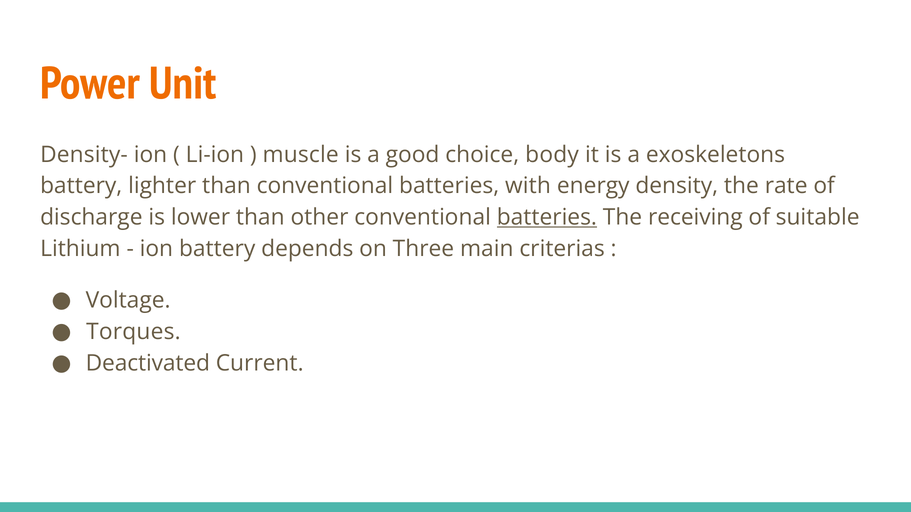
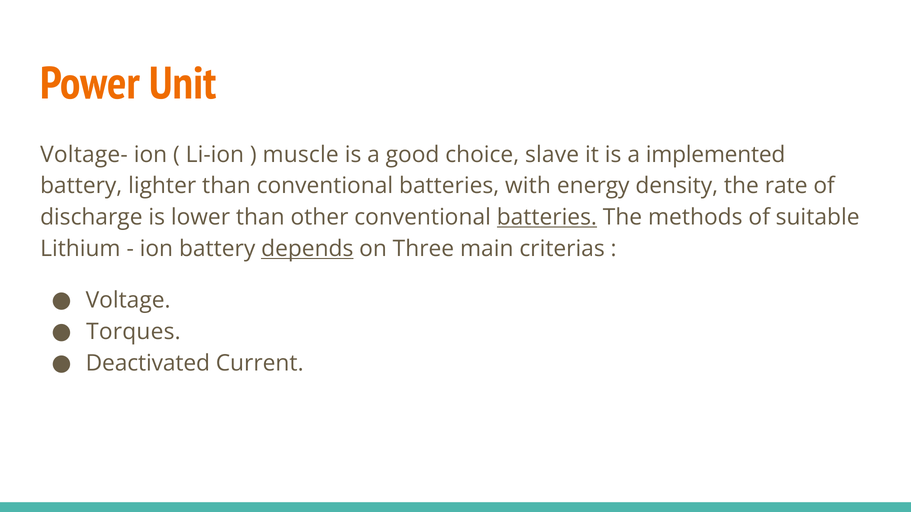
Density-: Density- -> Voltage-
body: body -> slave
exoskeletons: exoskeletons -> implemented
receiving: receiving -> methods
depends underline: none -> present
